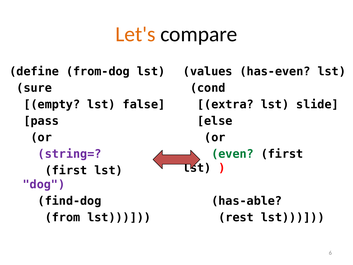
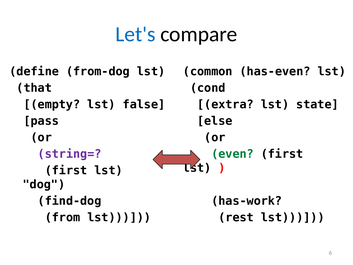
Let's colour: orange -> blue
values: values -> common
sure: sure -> that
slide: slide -> state
dog colour: purple -> black
has-able: has-able -> has-work
